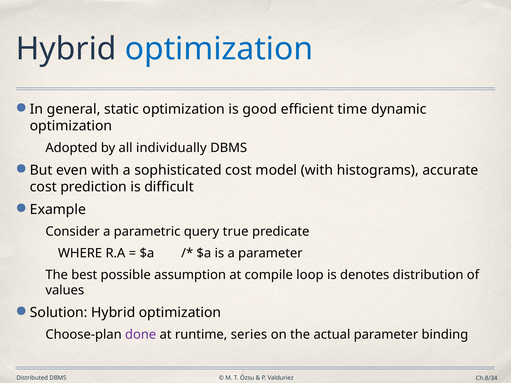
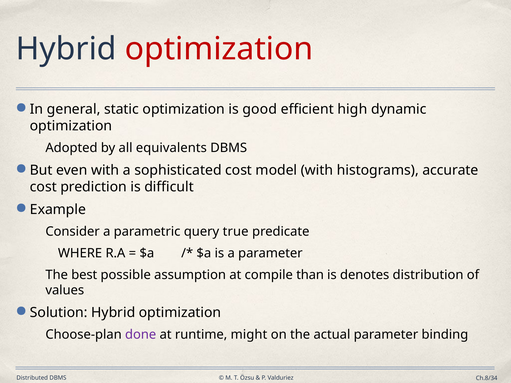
optimization at (219, 49) colour: blue -> red
time: time -> high
individually: individually -> equivalents
loop: loop -> than
series: series -> might
